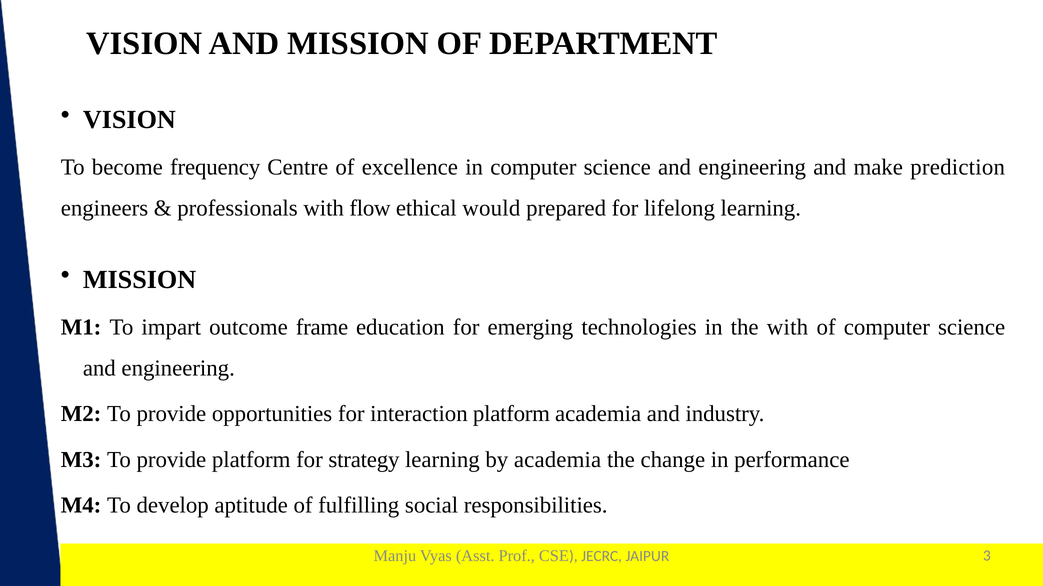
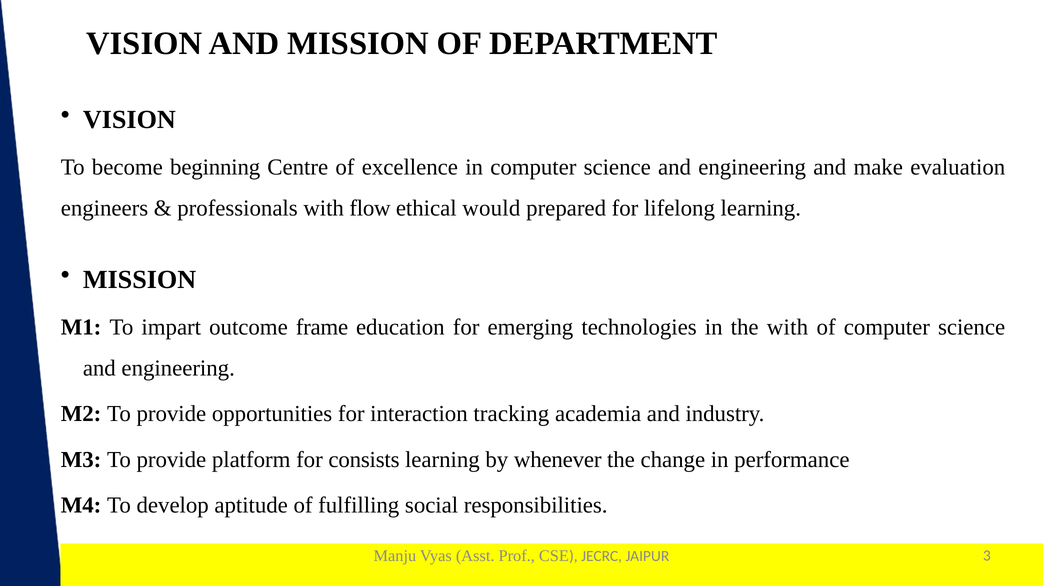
frequency: frequency -> beginning
prediction: prediction -> evaluation
interaction platform: platform -> tracking
strategy: strategy -> consists
by academia: academia -> whenever
